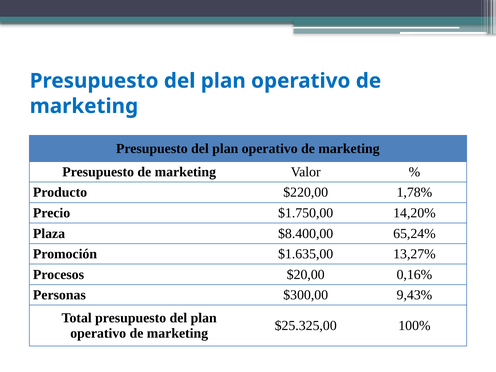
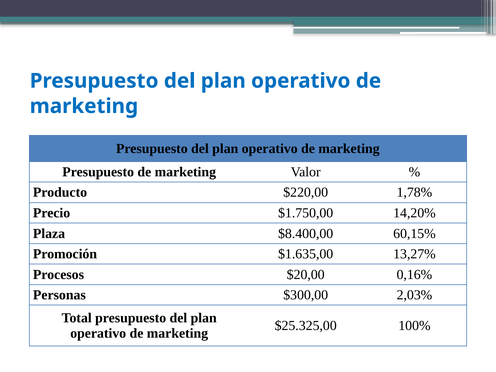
65,24%: 65,24% -> 60,15%
9,43%: 9,43% -> 2,03%
